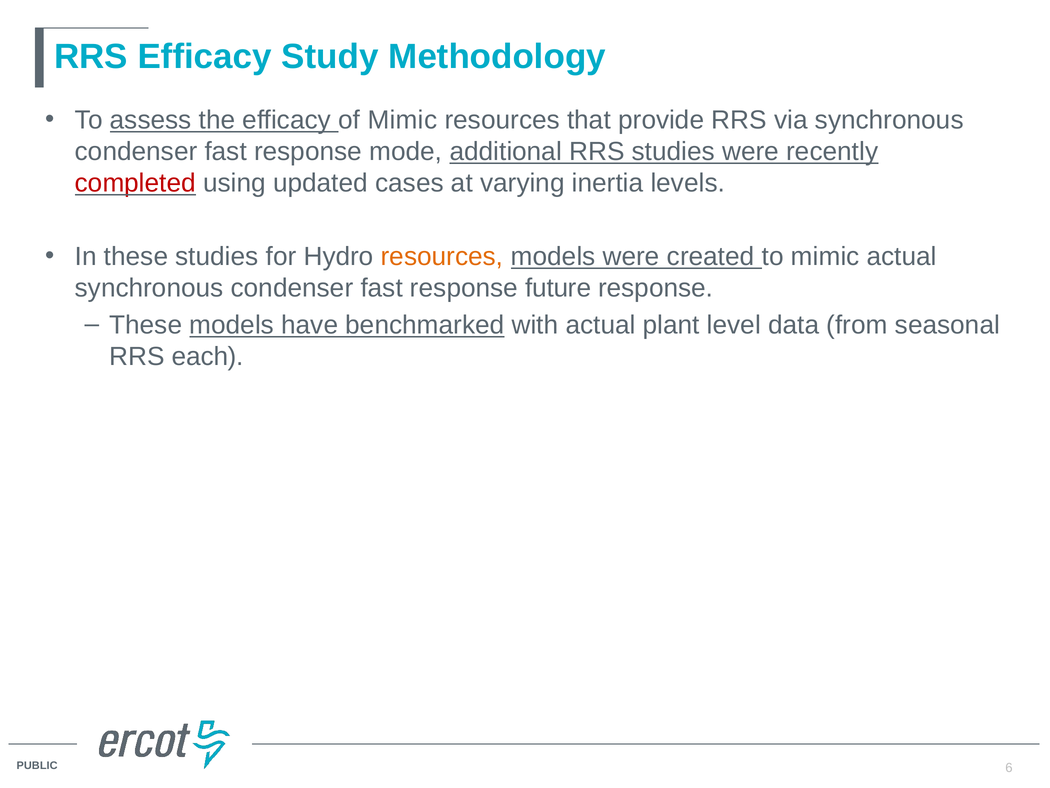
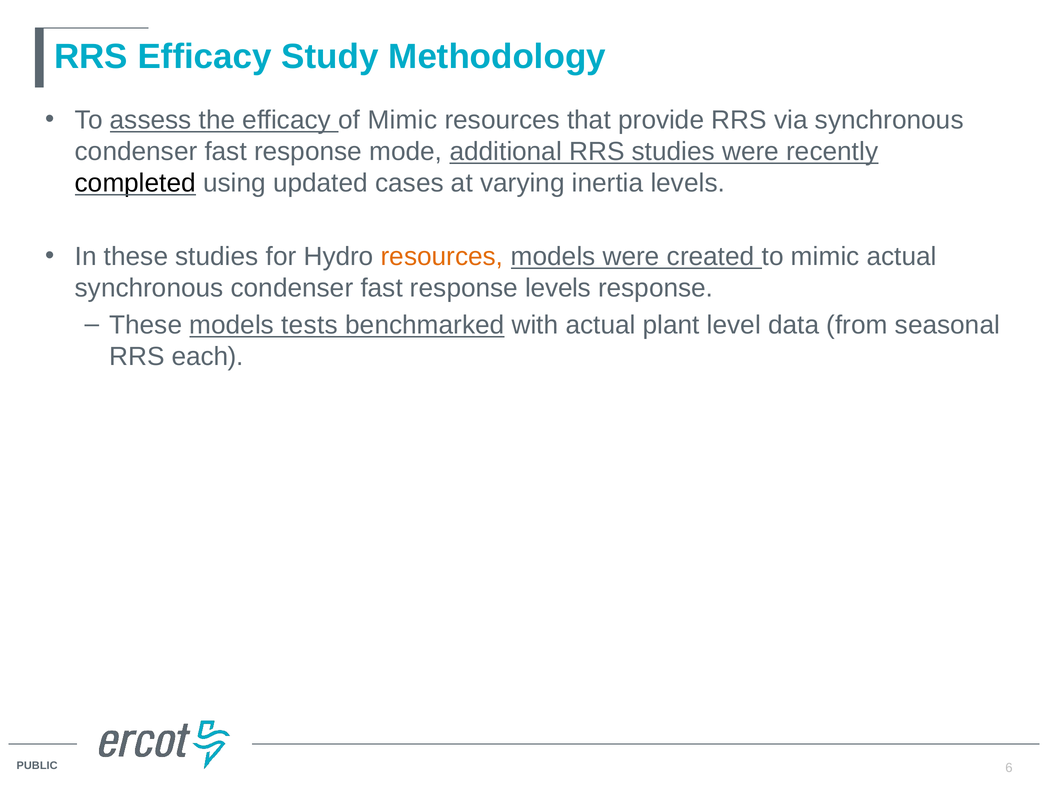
completed colour: red -> black
response future: future -> levels
have: have -> tests
